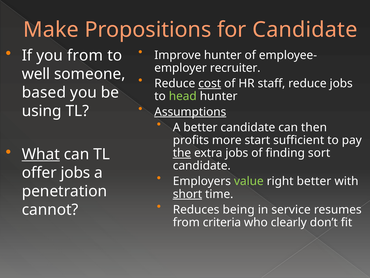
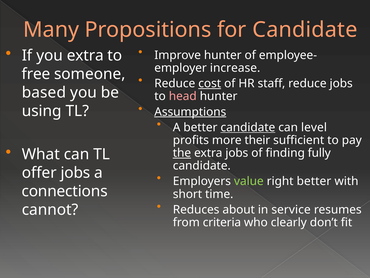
Make: Make -> Many
you from: from -> extra
recruiter: recruiter -> increase
well: well -> free
head colour: light green -> pink
candidate at (248, 127) underline: none -> present
then: then -> level
start: start -> their
What underline: present -> none
sort: sort -> fully
penetration: penetration -> connections
short underline: present -> none
being: being -> about
